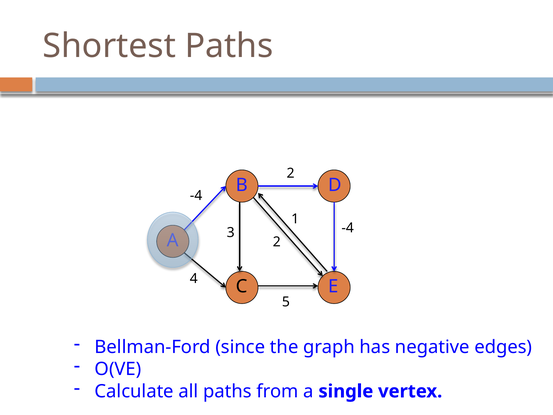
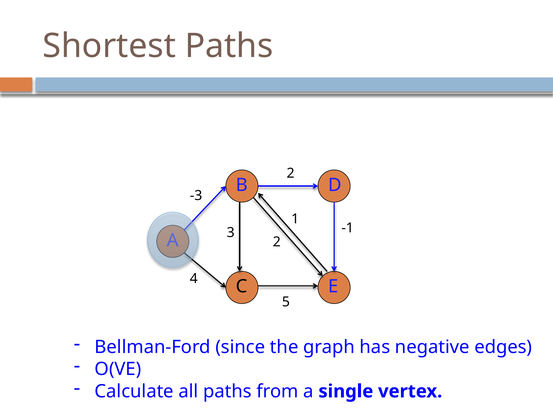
-4 at (196, 196): -4 -> -3
-4 at (348, 228): -4 -> -1
